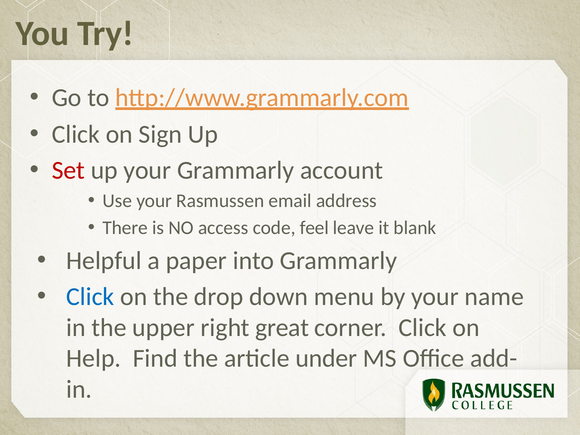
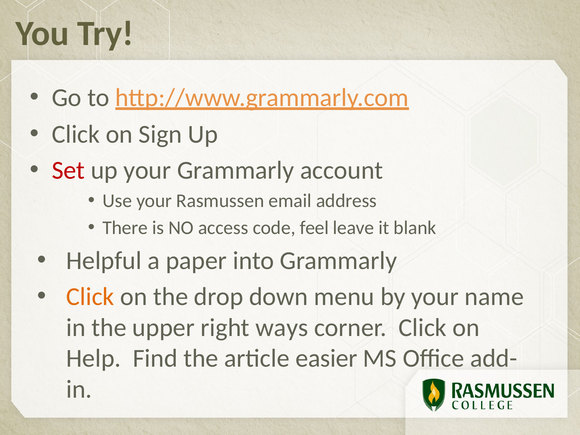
Click at (90, 297) colour: blue -> orange
great: great -> ways
under: under -> easier
